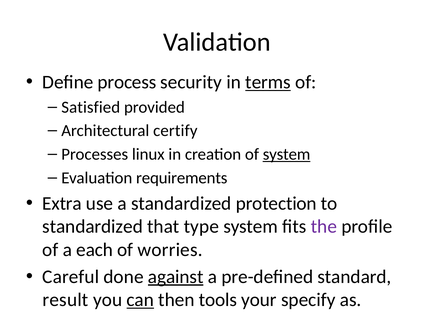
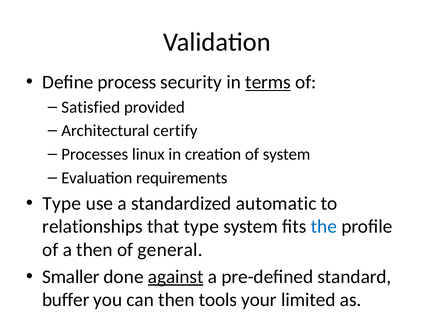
system at (287, 154) underline: present -> none
Extra at (62, 204): Extra -> Type
protection: protection -> automatic
standardized at (93, 227): standardized -> relationships
the colour: purple -> blue
a each: each -> then
worries: worries -> general
Careful: Careful -> Smaller
result: result -> buffer
can underline: present -> none
specify: specify -> limited
